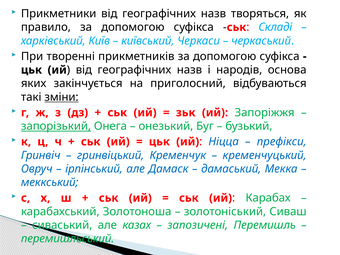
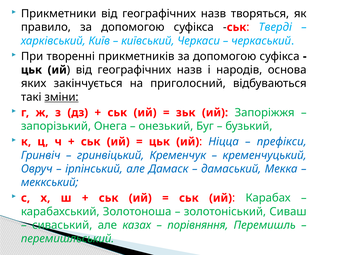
Складі: Складі -> Тверді
запорізький underline: present -> none
запозичені: запозичені -> порівняння
